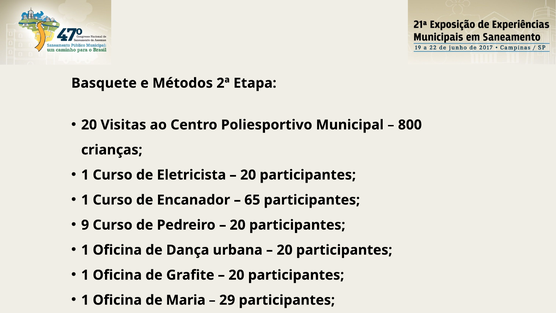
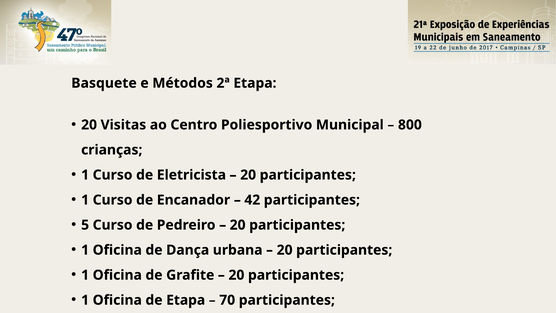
65: 65 -> 42
9: 9 -> 5
de Maria: Maria -> Etapa
29: 29 -> 70
